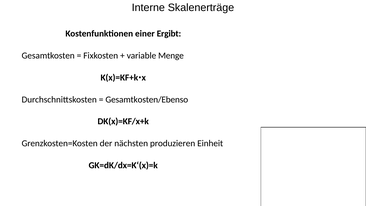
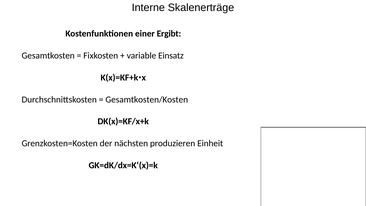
Menge: Menge -> Einsatz
Gesamtkosten/Ebenso: Gesamtkosten/Ebenso -> Gesamtkosten/Kosten
